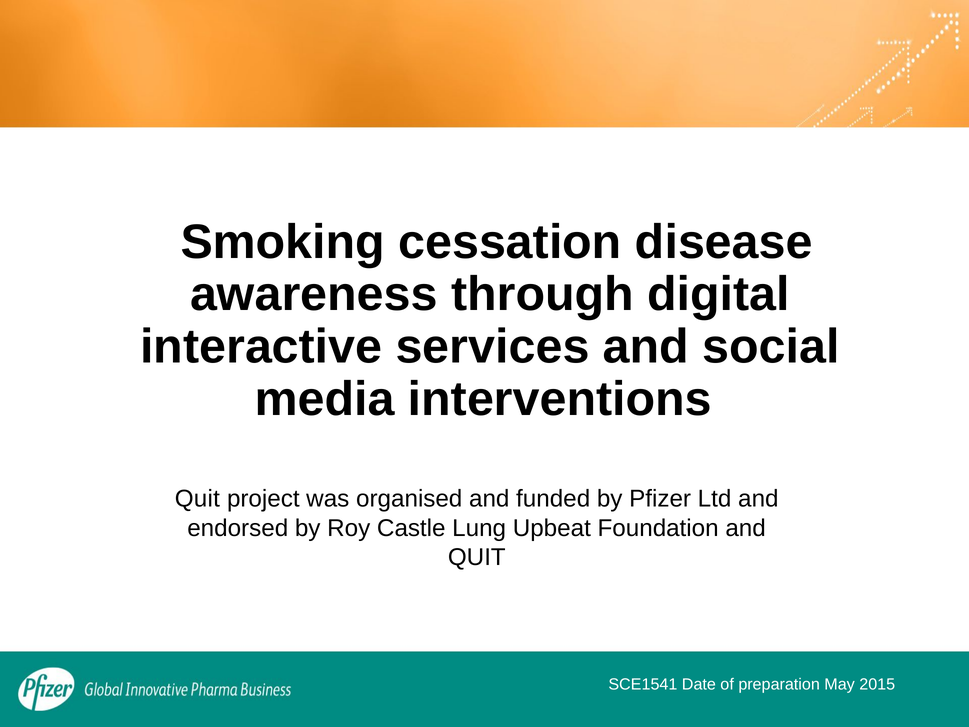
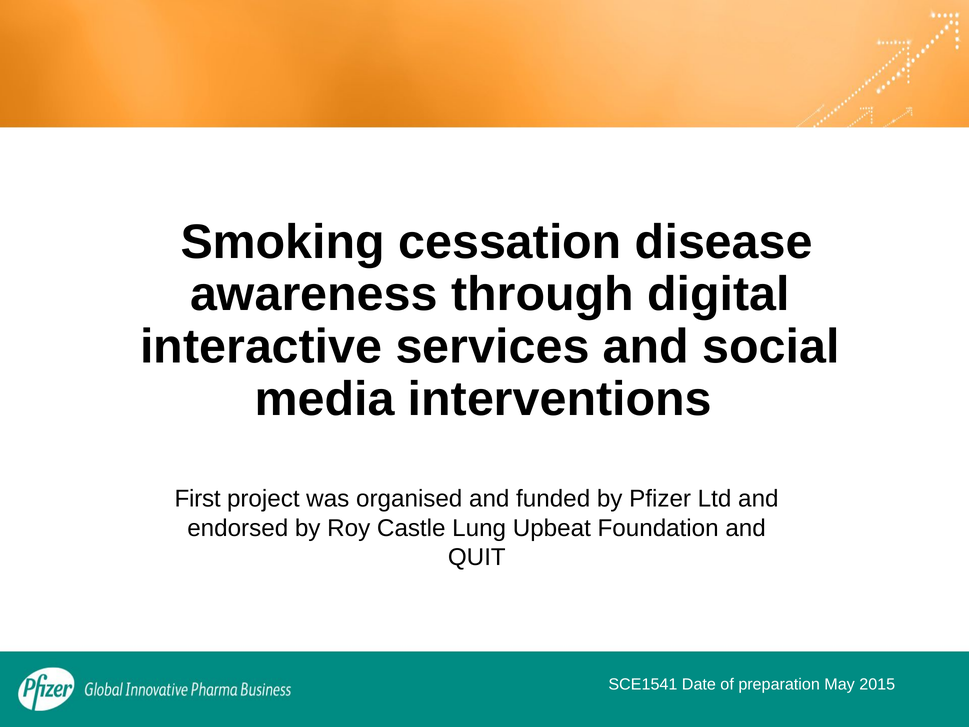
Quit at (197, 499): Quit -> First
